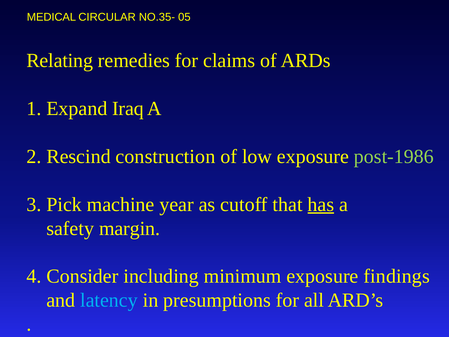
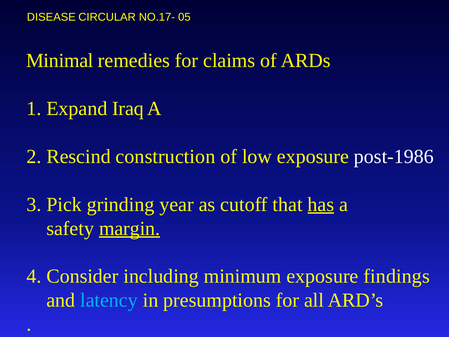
MEDICAL: MEDICAL -> DISEASE
NO.35-: NO.35- -> NO.17-
Relating: Relating -> Minimal
post-1986 colour: light green -> white
machine: machine -> grinding
margin underline: none -> present
